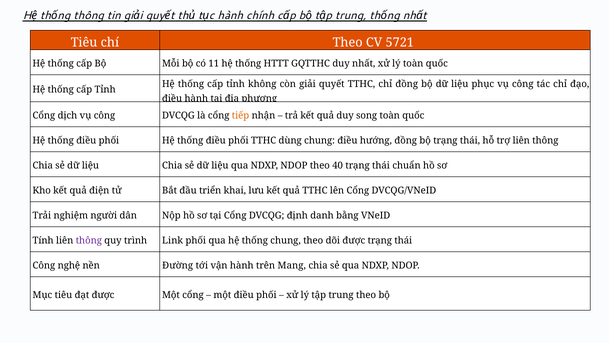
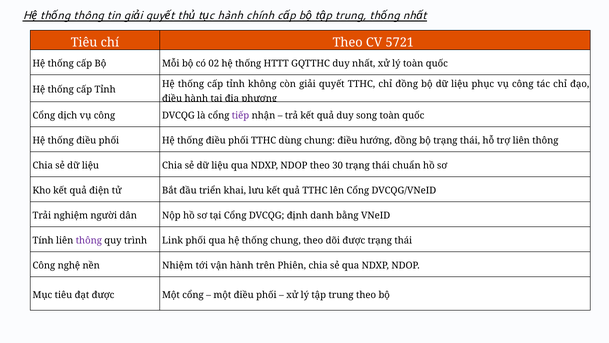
11: 11 -> 02
tiếp colour: orange -> purple
40: 40 -> 30
Đường: Đường -> Nhiệm
Mang: Mang -> Phiên
